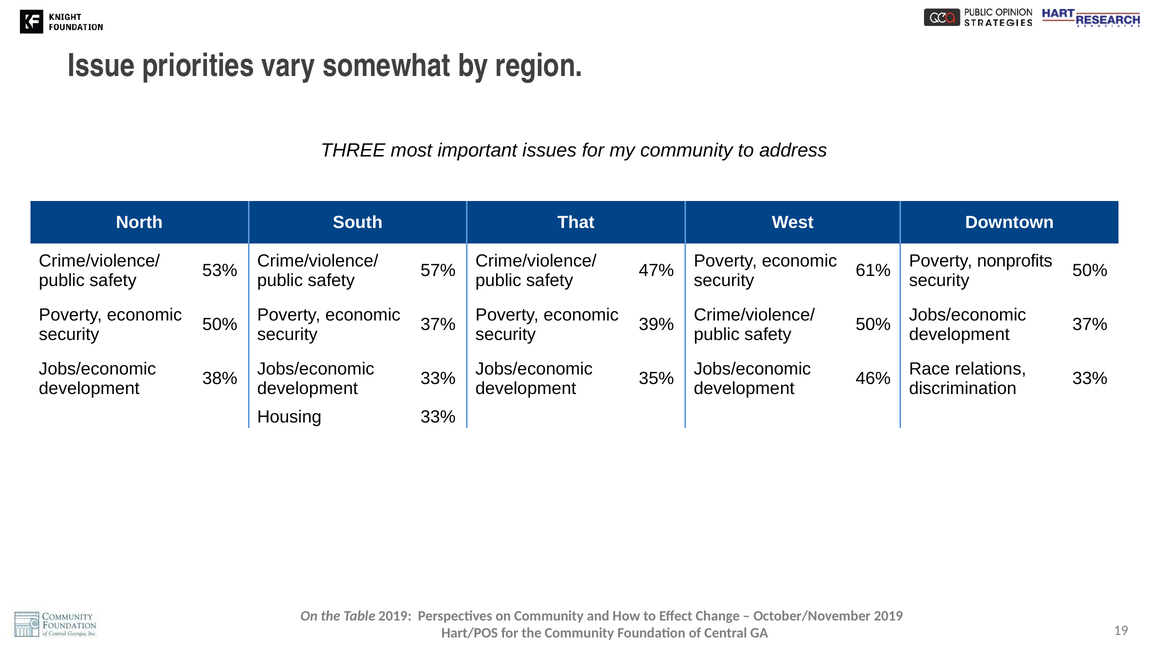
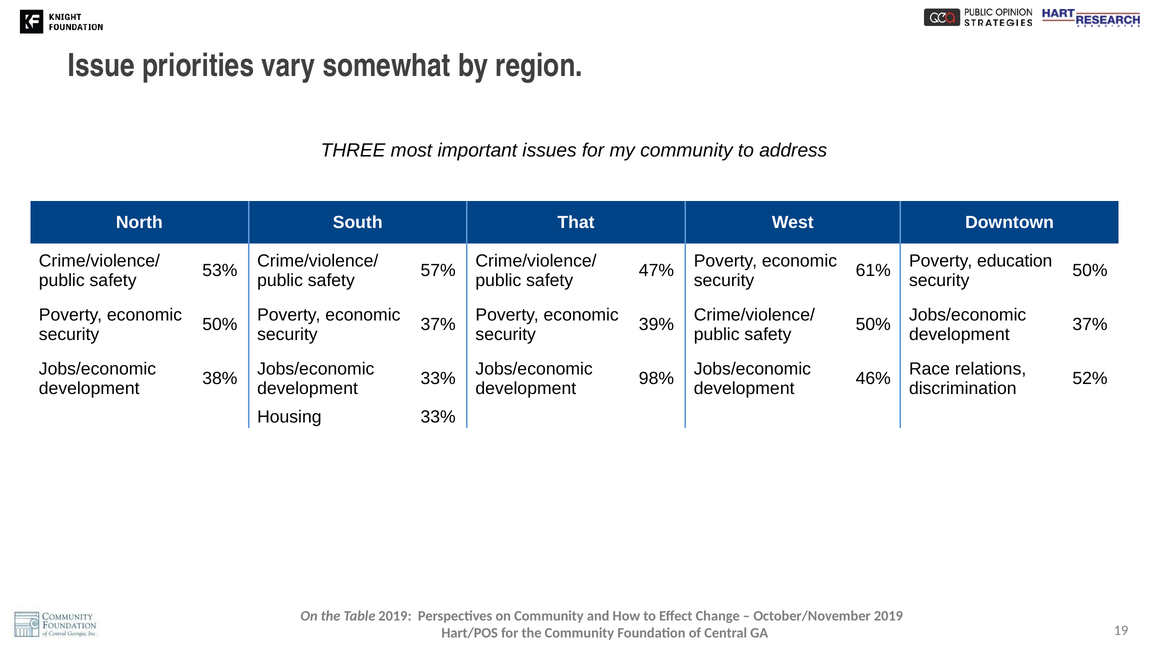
nonprofits: nonprofits -> education
35%: 35% -> 98%
33% at (1090, 379): 33% -> 52%
